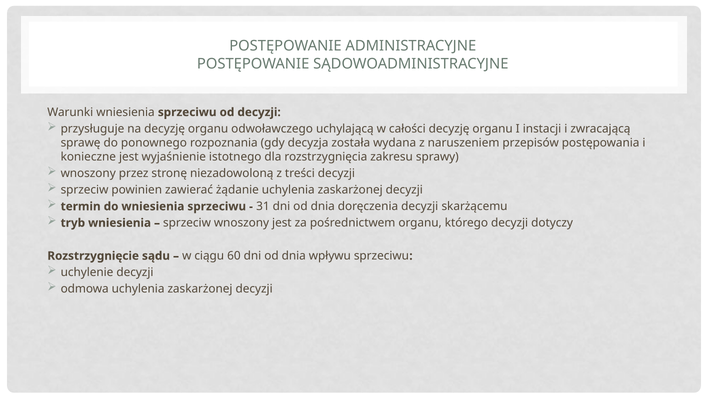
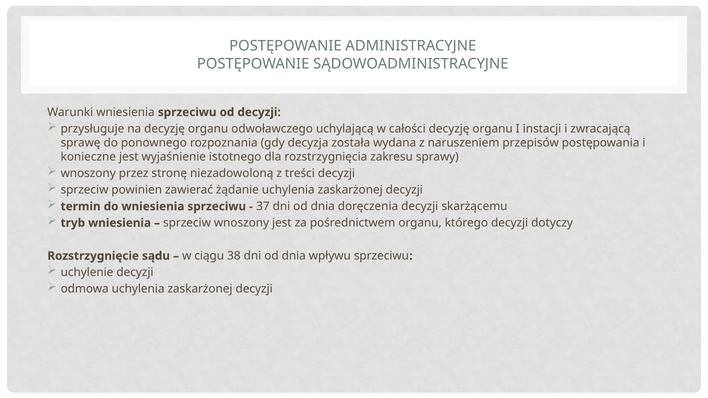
31: 31 -> 37
60: 60 -> 38
